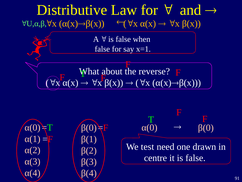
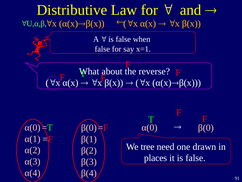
test: test -> tree
centre: centre -> places
